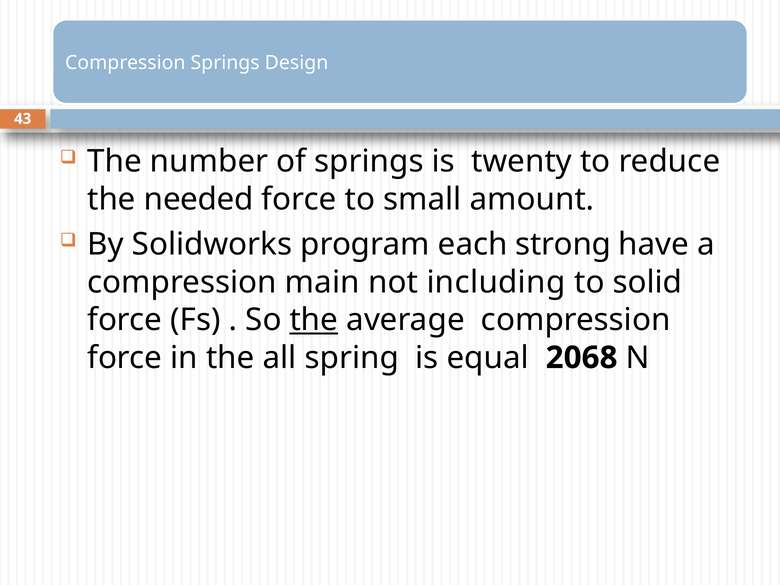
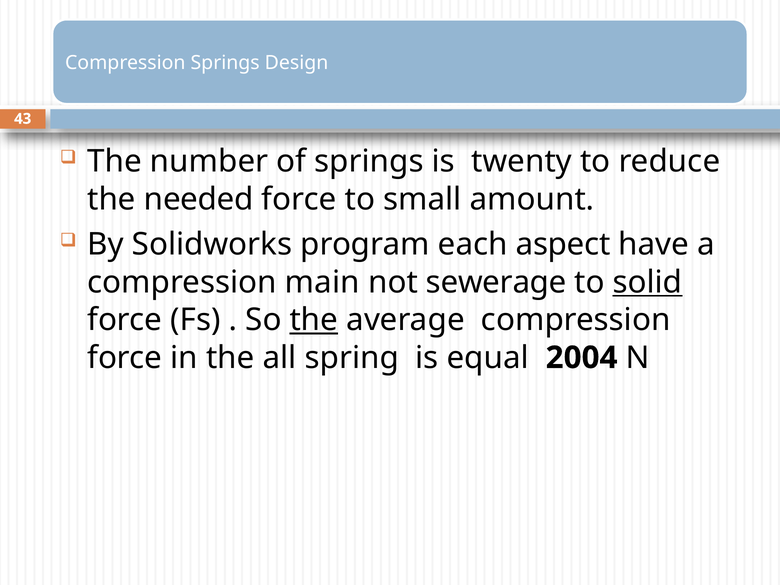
strong: strong -> aspect
including: including -> sewerage
solid underline: none -> present
2068: 2068 -> 2004
